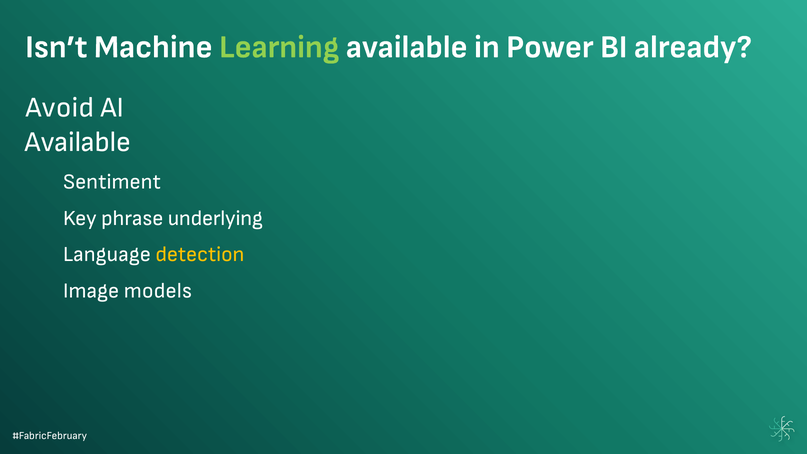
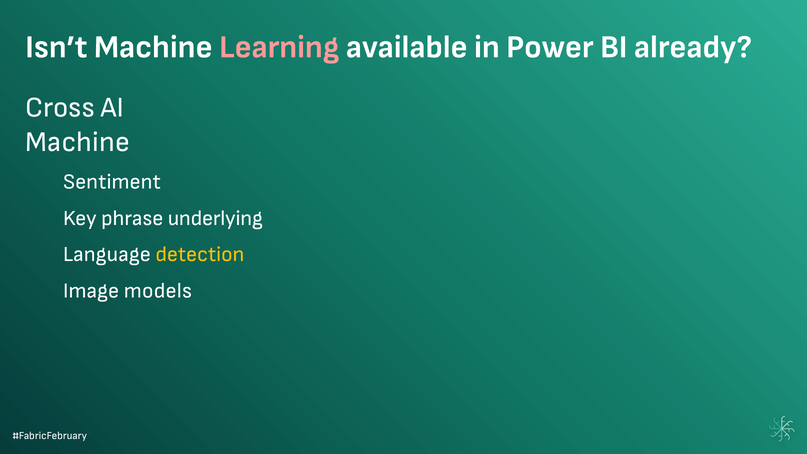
Learning colour: light green -> pink
Avoid: Avoid -> Cross
Available at (78, 142): Available -> Machine
